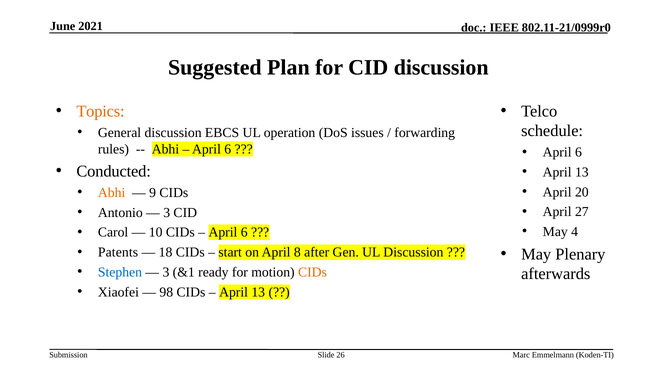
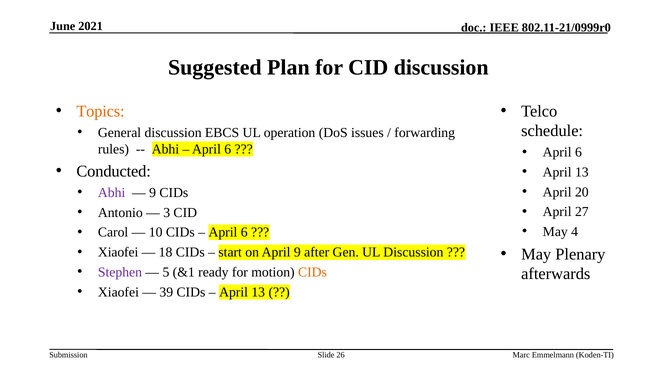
Abhi at (112, 193) colour: orange -> purple
Patents at (118, 252): Patents -> Xiaofei
April 8: 8 -> 9
Stephen colour: blue -> purple
3 at (166, 272): 3 -> 5
98: 98 -> 39
